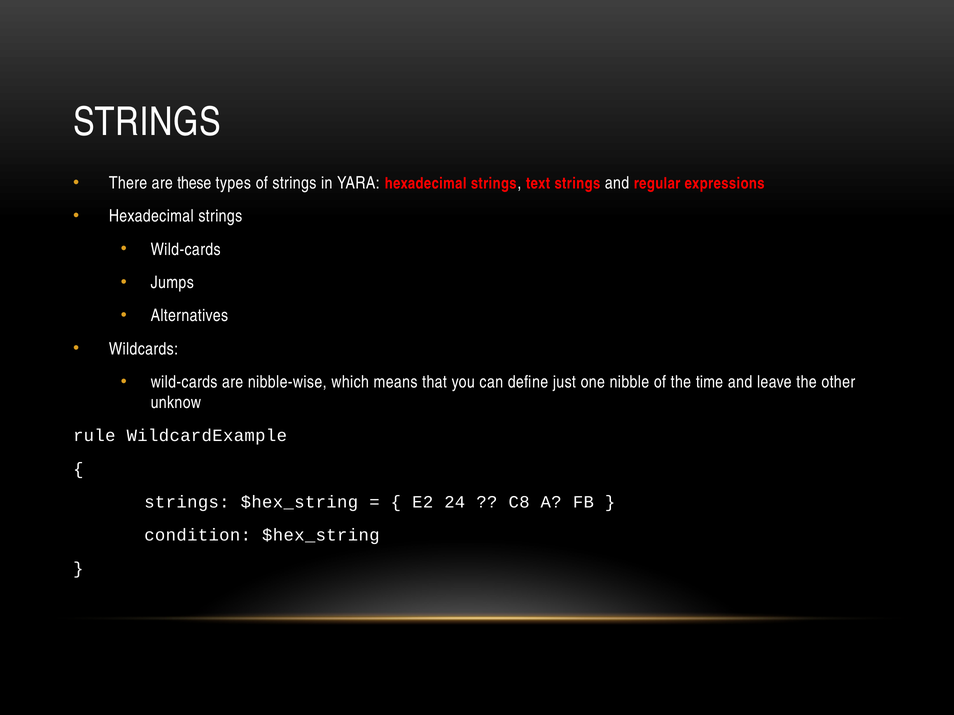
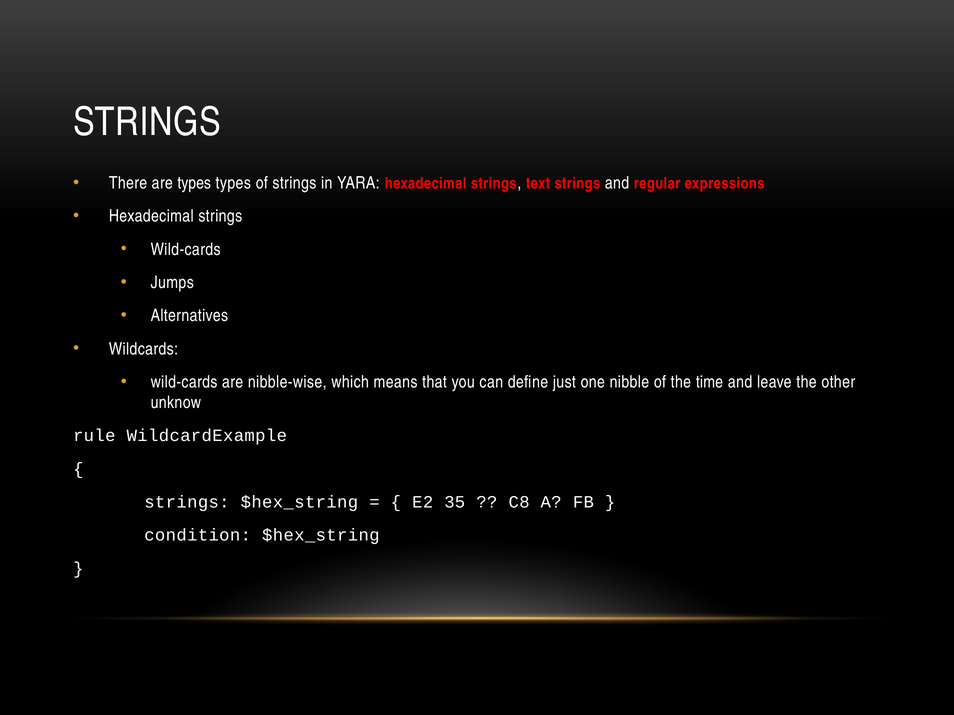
are these: these -> types
24: 24 -> 35
